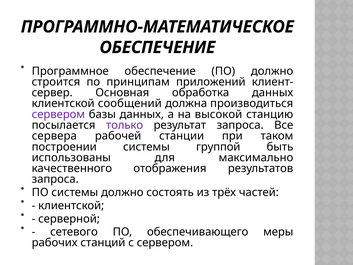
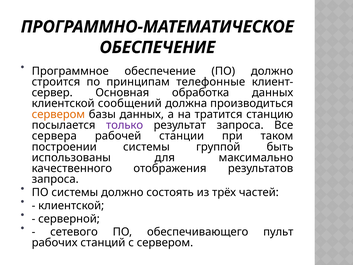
приложений: приложений -> телефонные
сервером at (58, 114) colour: purple -> orange
высокой: высокой -> тратится
меры: меры -> пульт
